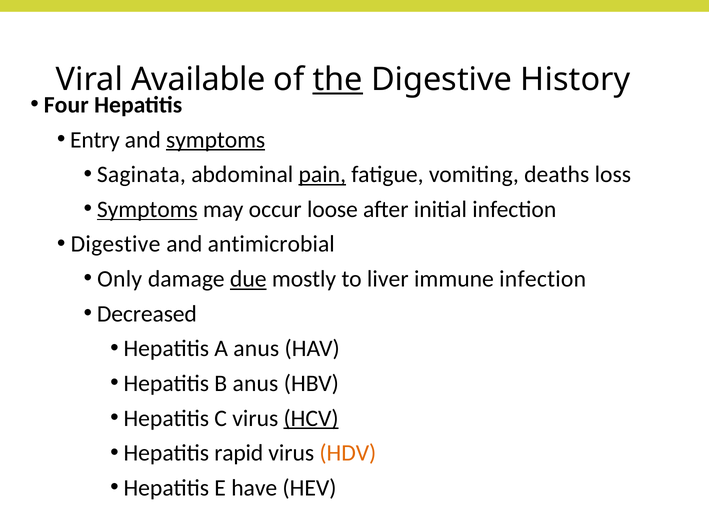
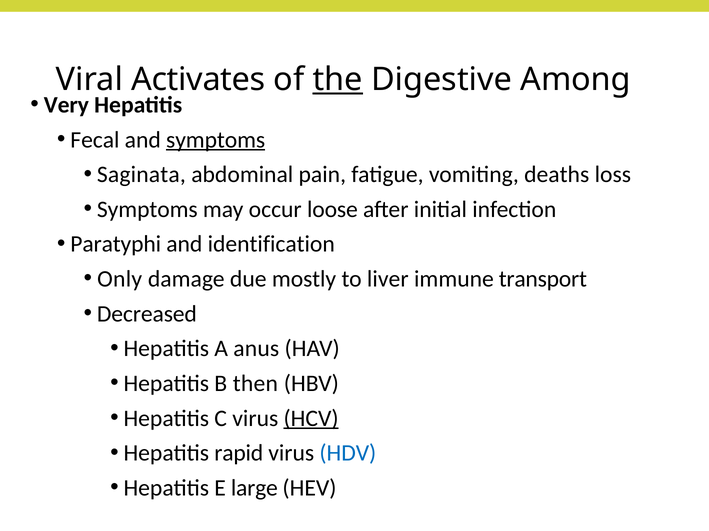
Available: Available -> Activates
History: History -> Among
Four: Four -> Very
Entry: Entry -> Fecal
pain underline: present -> none
Symptoms at (147, 210) underline: present -> none
Digestive at (116, 245): Digestive -> Paratyphi
antimicrobial: antimicrobial -> identification
due underline: present -> none
immune infection: infection -> transport
B anus: anus -> then
HDV colour: orange -> blue
have: have -> large
